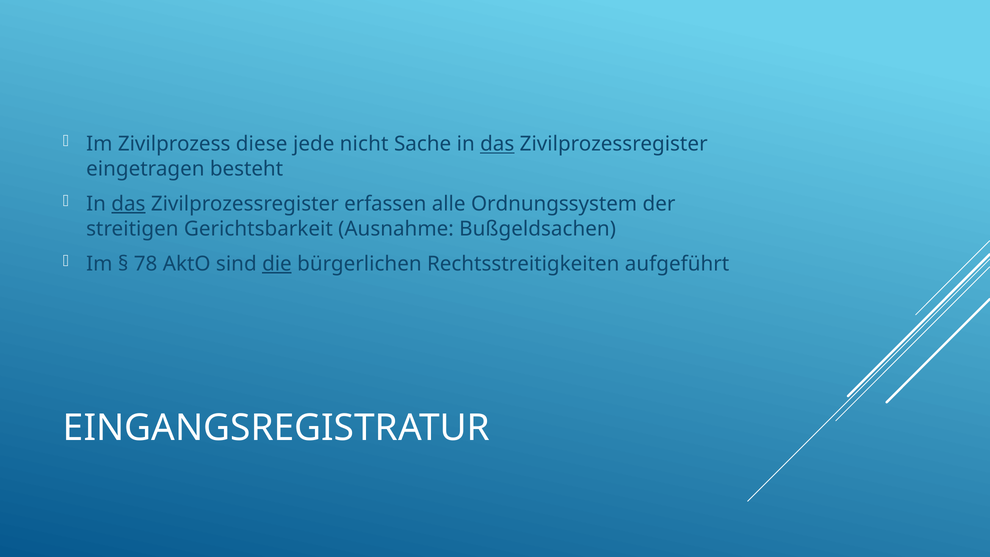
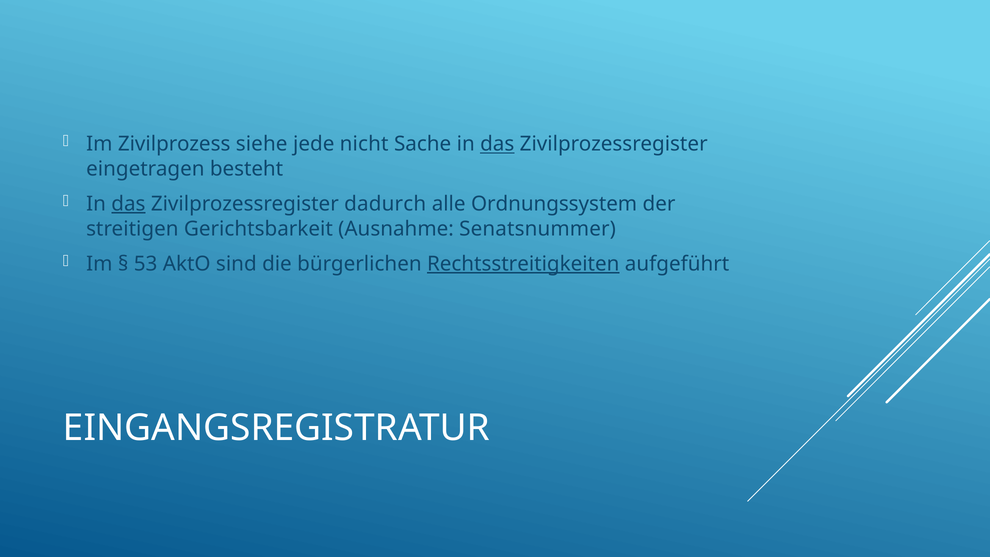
diese: diese -> siehe
erfassen: erfassen -> dadurch
Bußgeldsachen: Bußgeldsachen -> Senatsnummer
78: 78 -> 53
die underline: present -> none
Rechtsstreitigkeiten underline: none -> present
